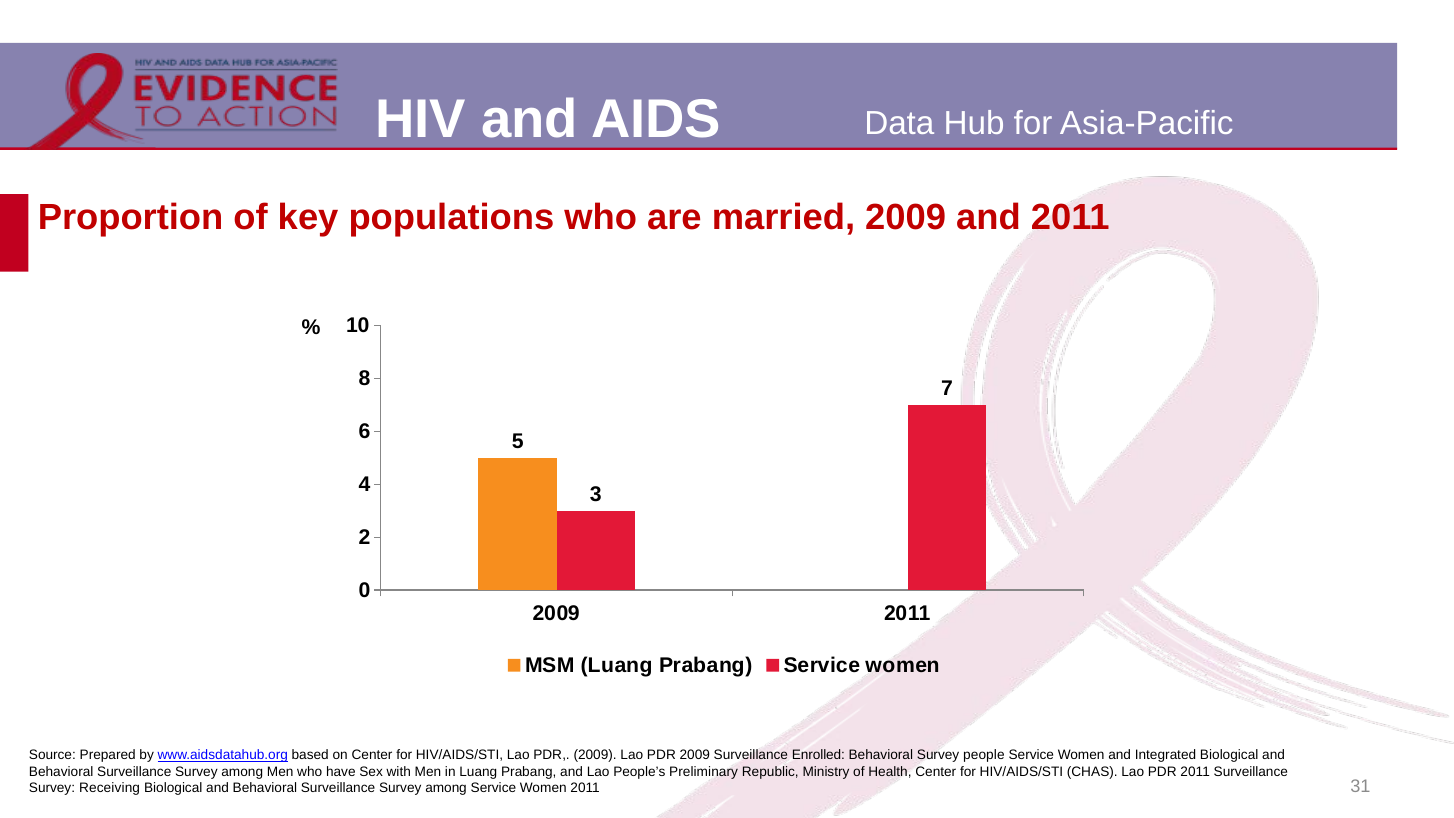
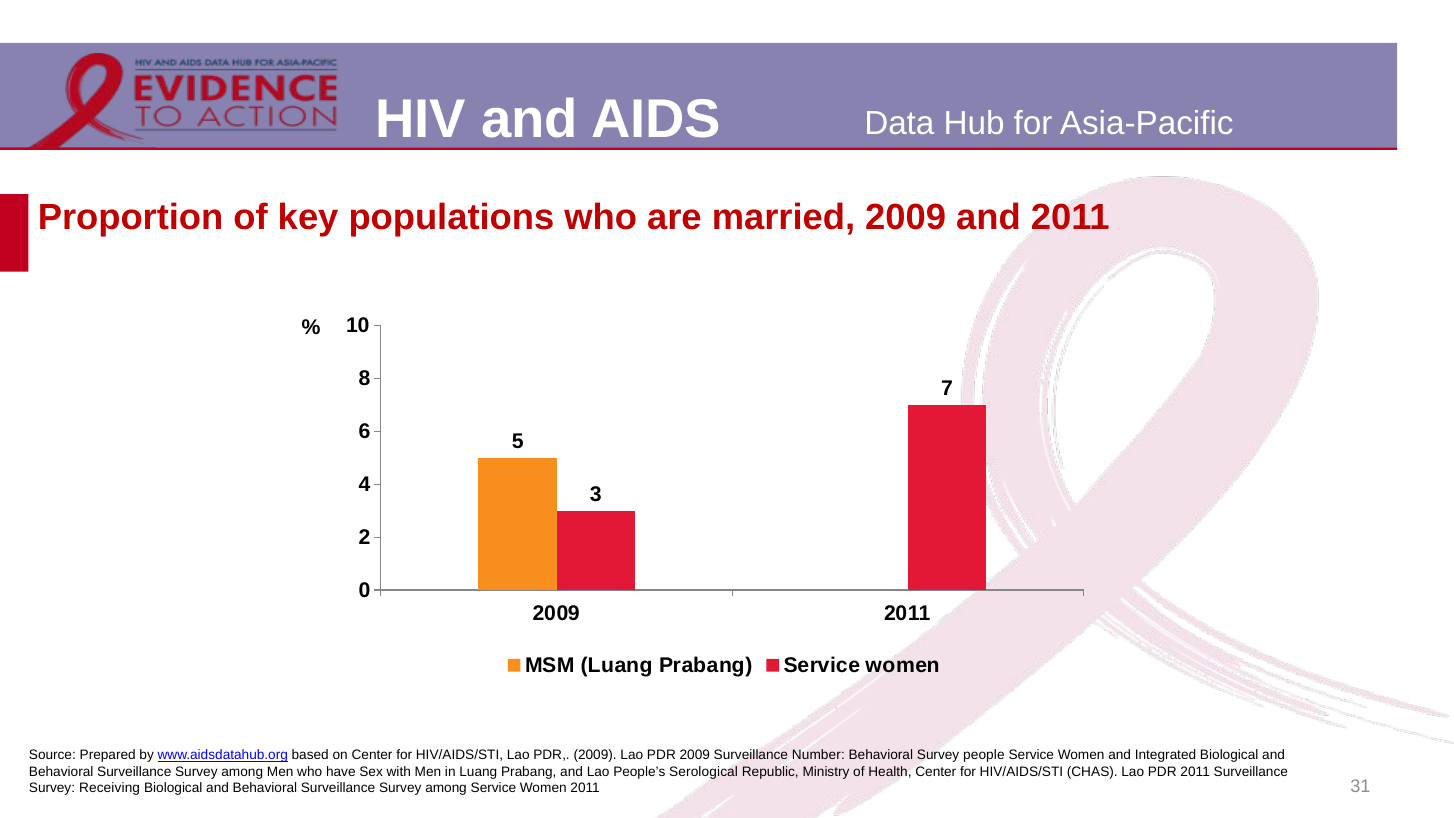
Enrolled: Enrolled -> Number
Preliminary: Preliminary -> Serological
